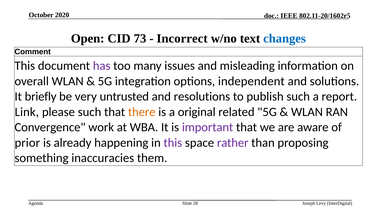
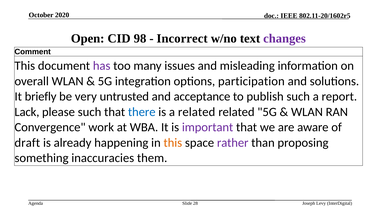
73: 73 -> 98
changes colour: blue -> purple
independent: independent -> participation
resolutions: resolutions -> acceptance
Link: Link -> Lack
there colour: orange -> blue
a original: original -> related
prior: prior -> draft
this at (173, 143) colour: purple -> orange
